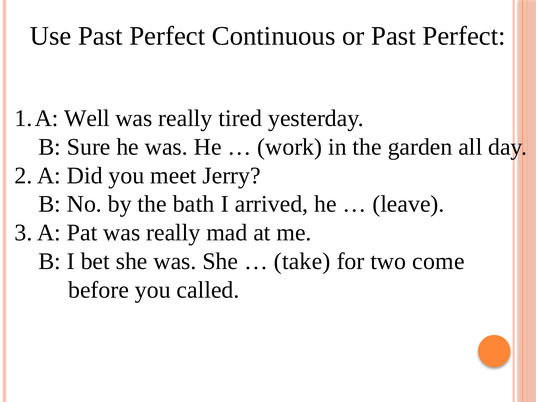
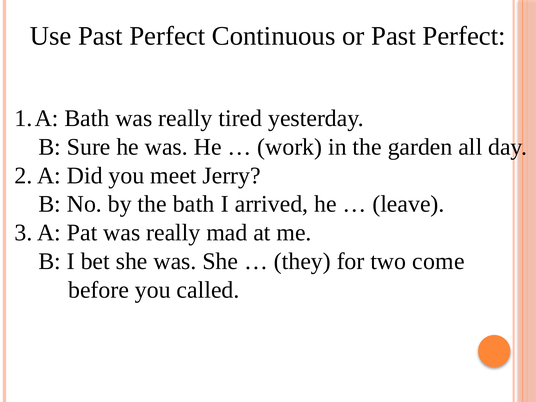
Well at (87, 118): Well -> Bath
take: take -> they
